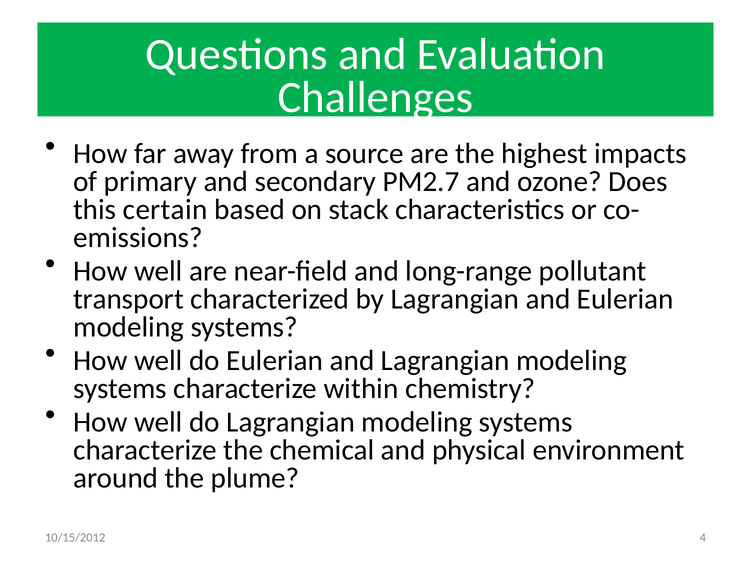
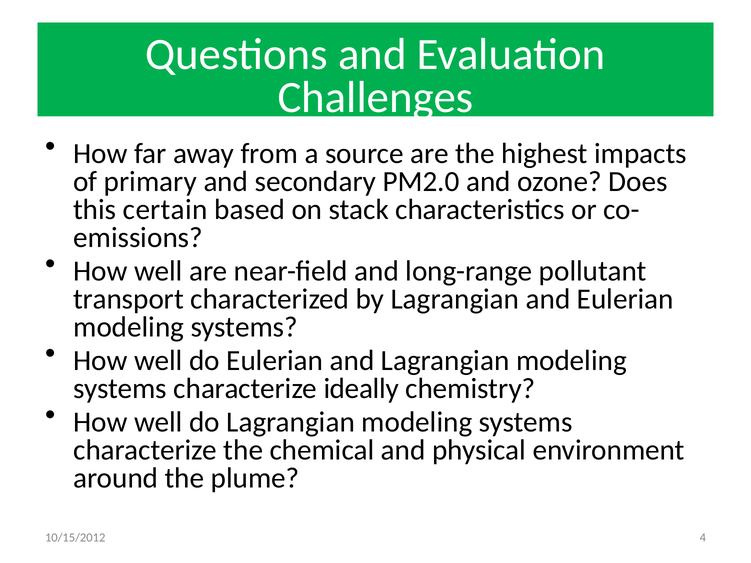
PM2.7: PM2.7 -> PM2.0
within: within -> ideally
